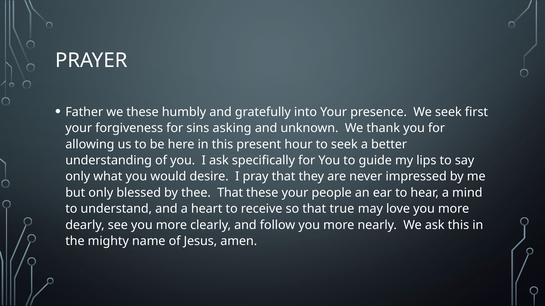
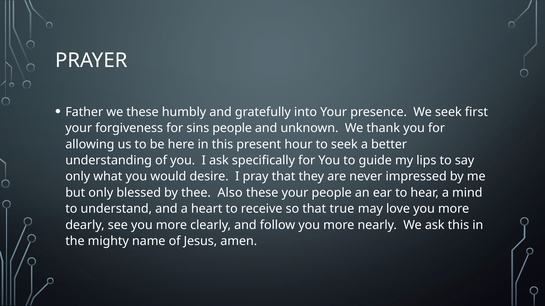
sins asking: asking -> people
thee That: That -> Also
